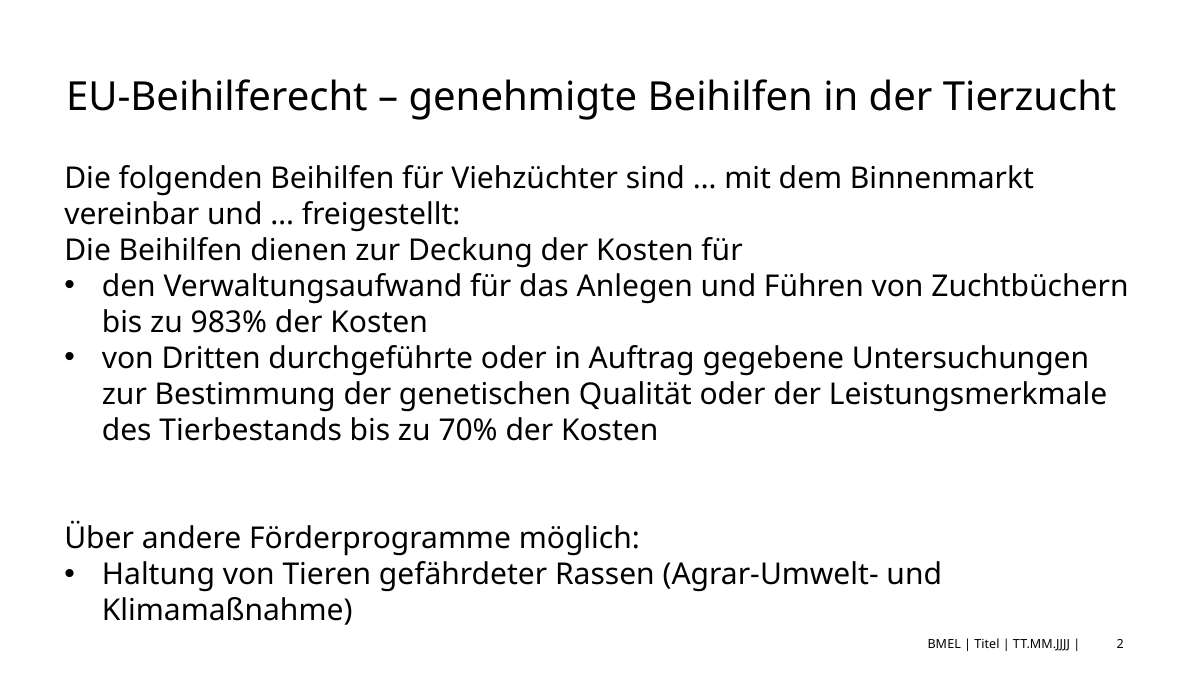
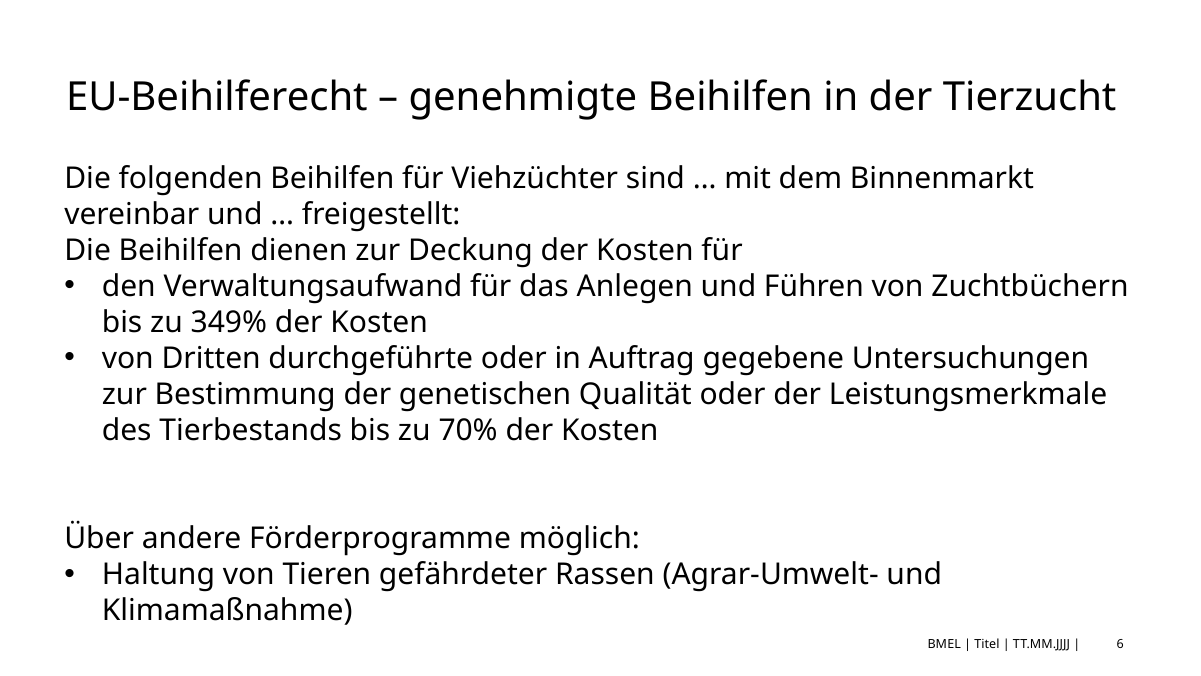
983%: 983% -> 349%
2: 2 -> 6
